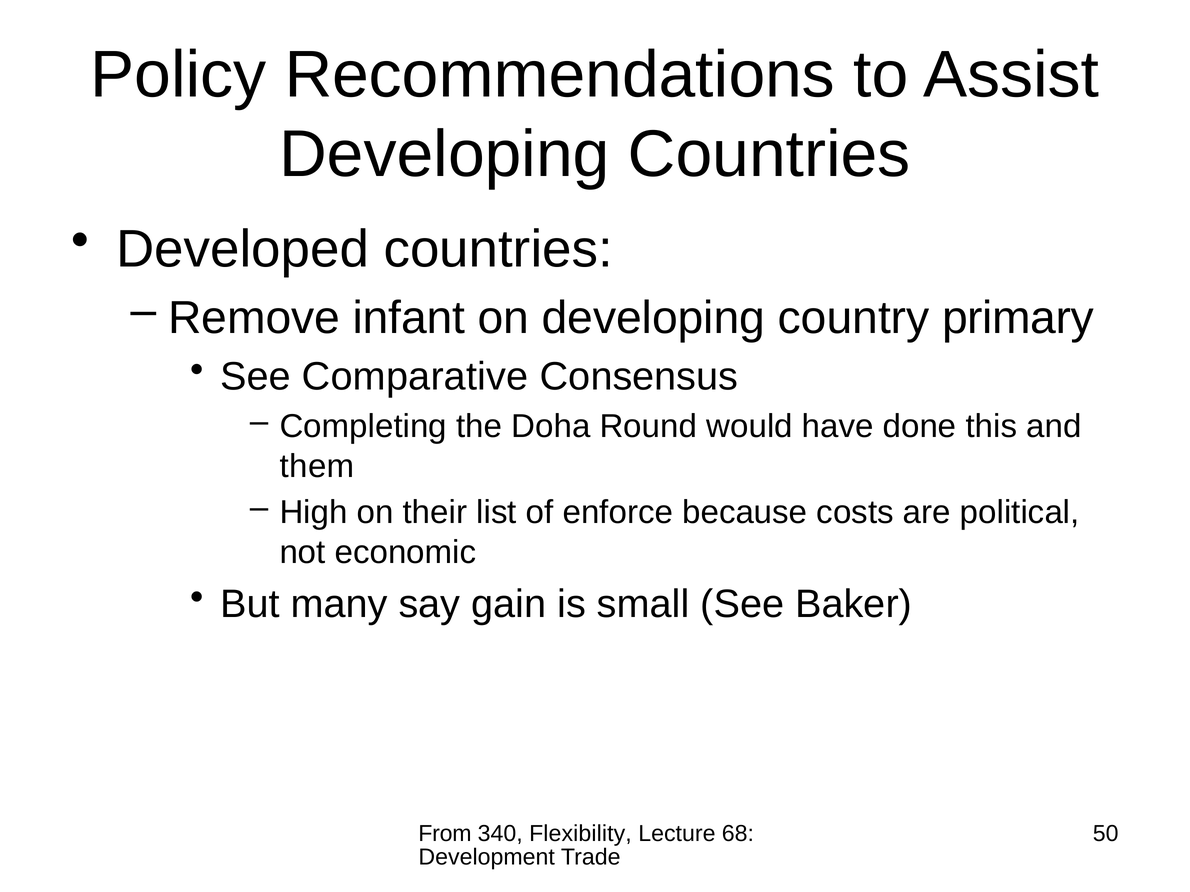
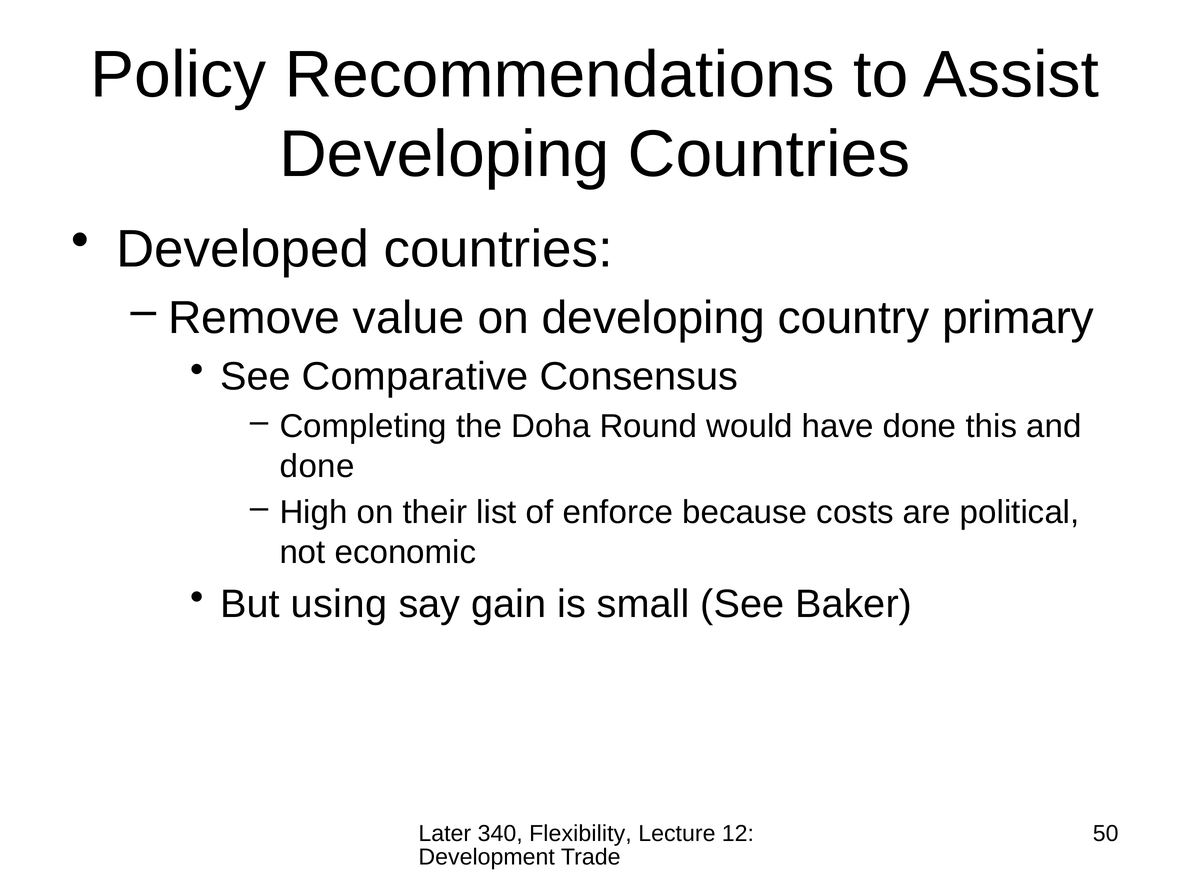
infant: infant -> value
them at (317, 466): them -> done
many: many -> using
From: From -> Later
68: 68 -> 12
